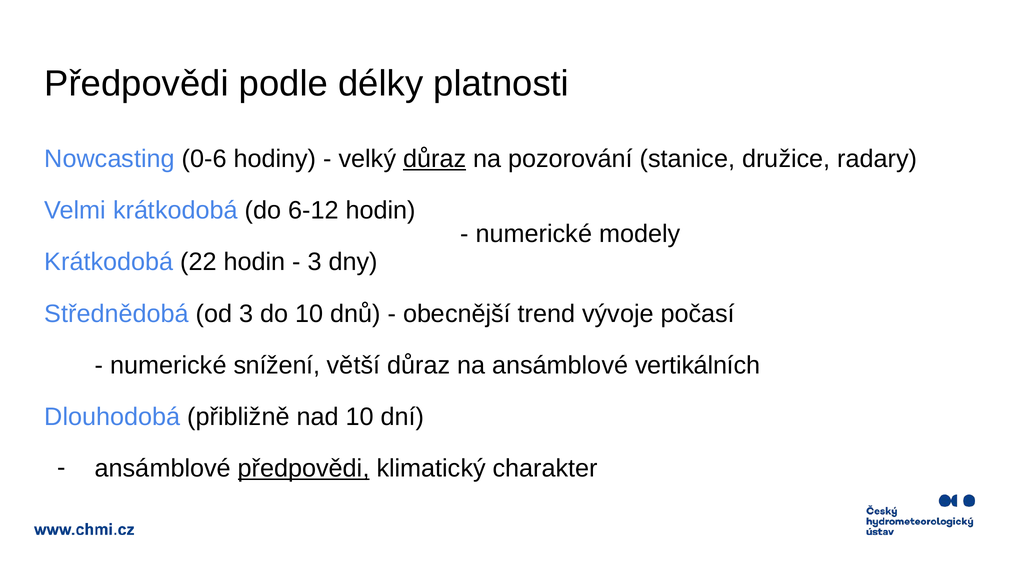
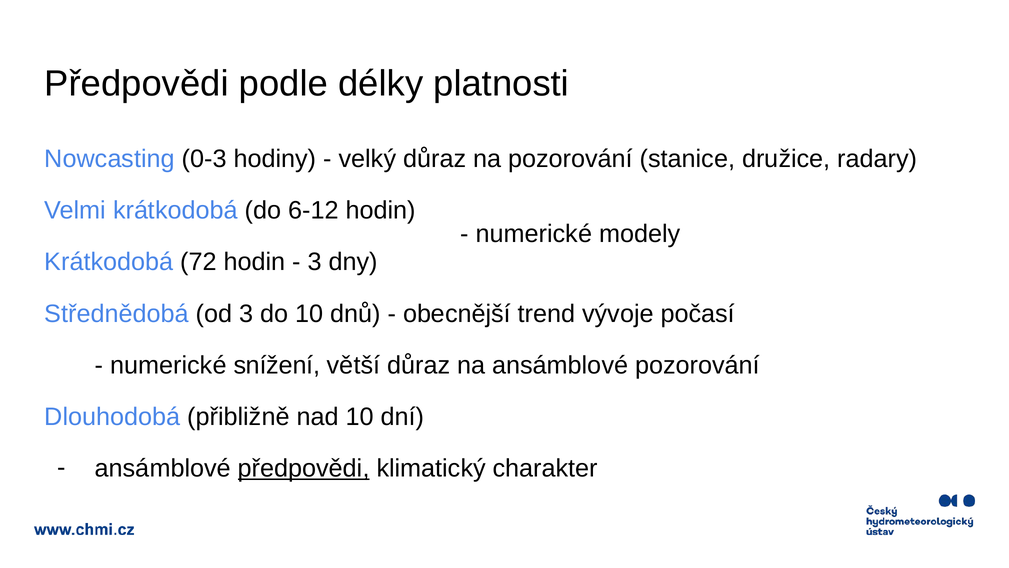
0-6: 0-6 -> 0-3
důraz at (435, 159) underline: present -> none
22: 22 -> 72
ansámblové vertikálních: vertikálních -> pozorování
